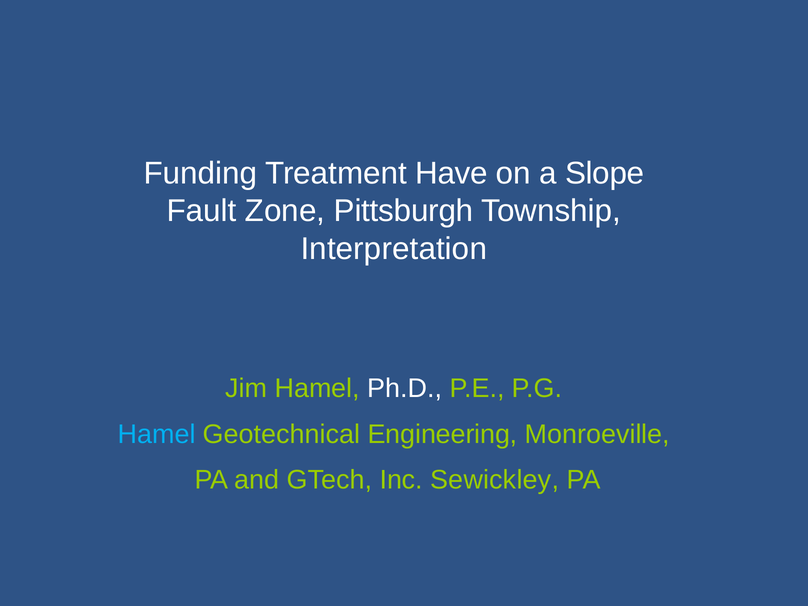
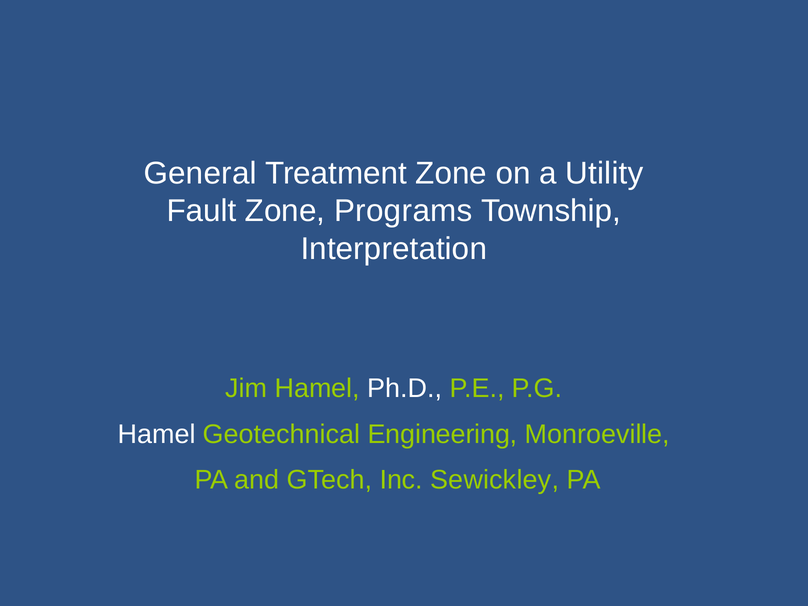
Funding: Funding -> General
Treatment Have: Have -> Zone
Slope: Slope -> Utility
Pittsburgh: Pittsburgh -> Programs
Hamel at (157, 434) colour: light blue -> white
